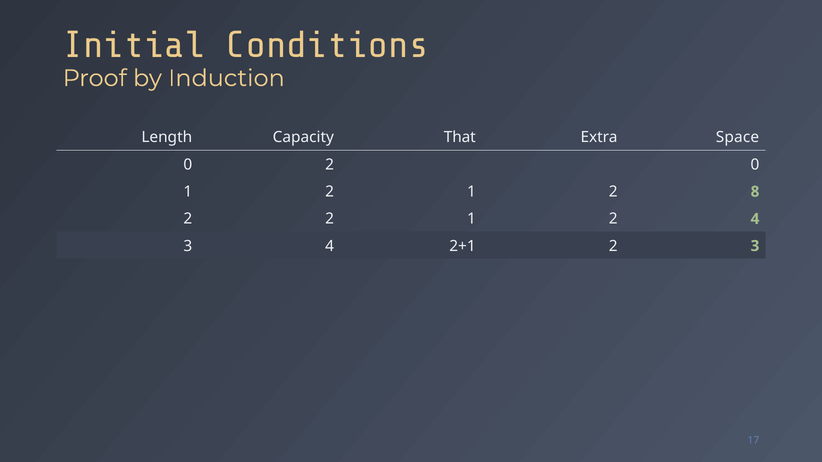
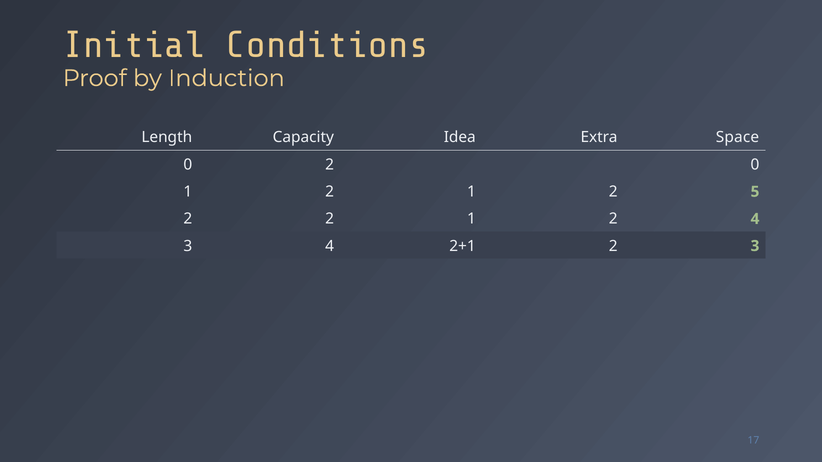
That: That -> Idea
8: 8 -> 5
